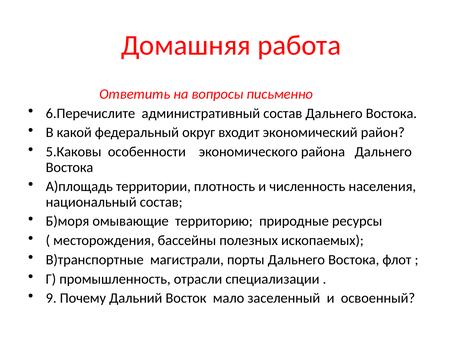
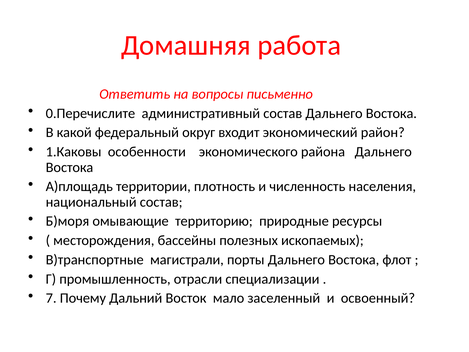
6.Перечислите: 6.Перечислите -> 0.Перечислите
5.Каковы: 5.Каковы -> 1.Каковы
9: 9 -> 7
